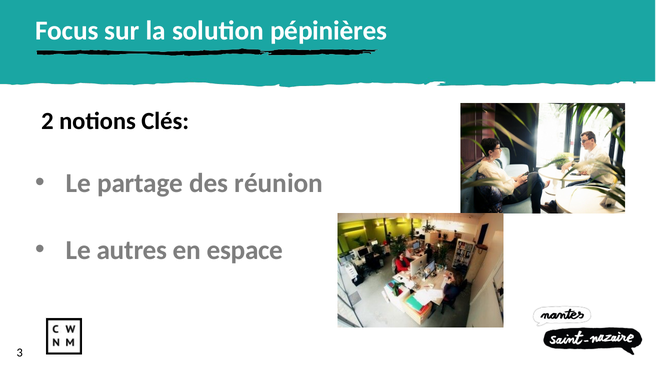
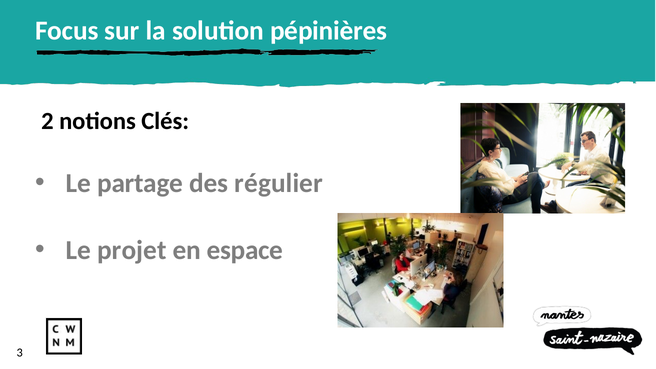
réunion: réunion -> régulier
autres: autres -> projet
